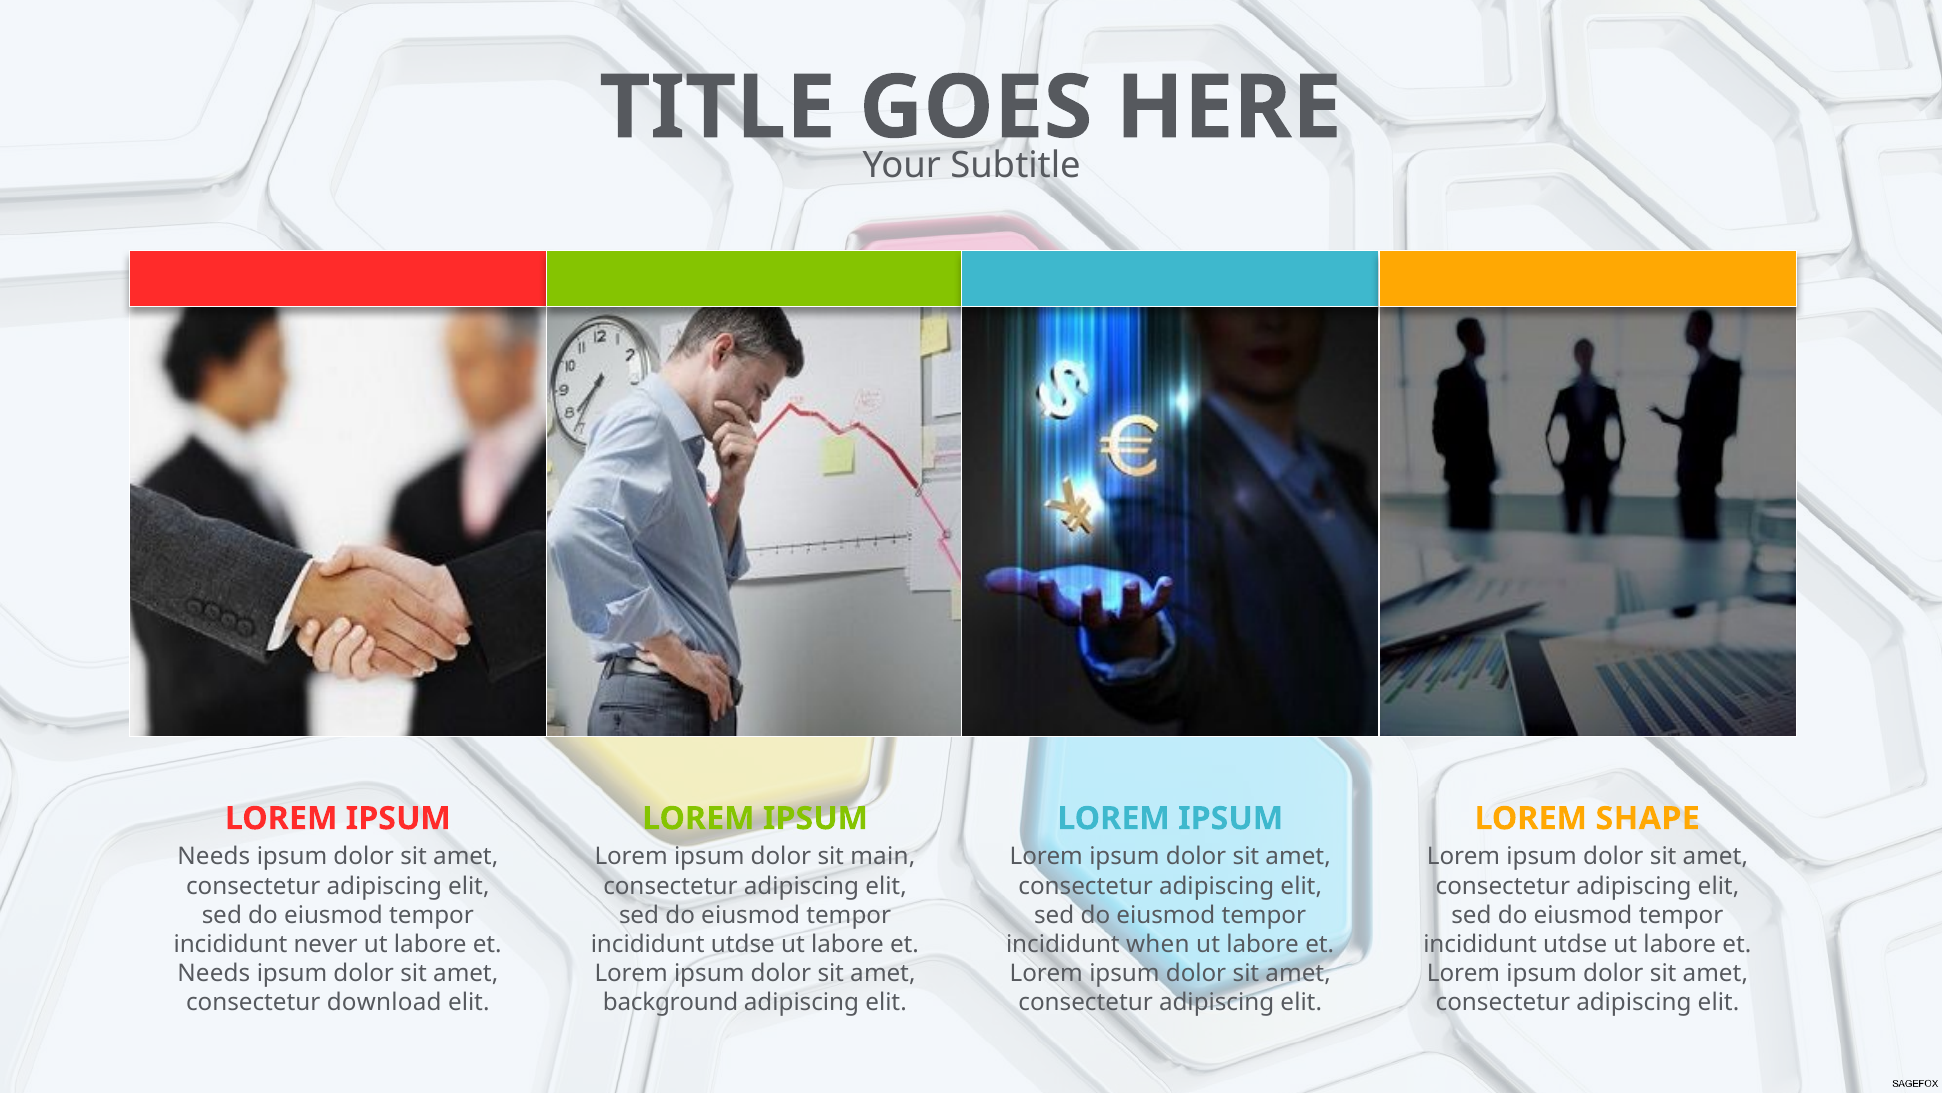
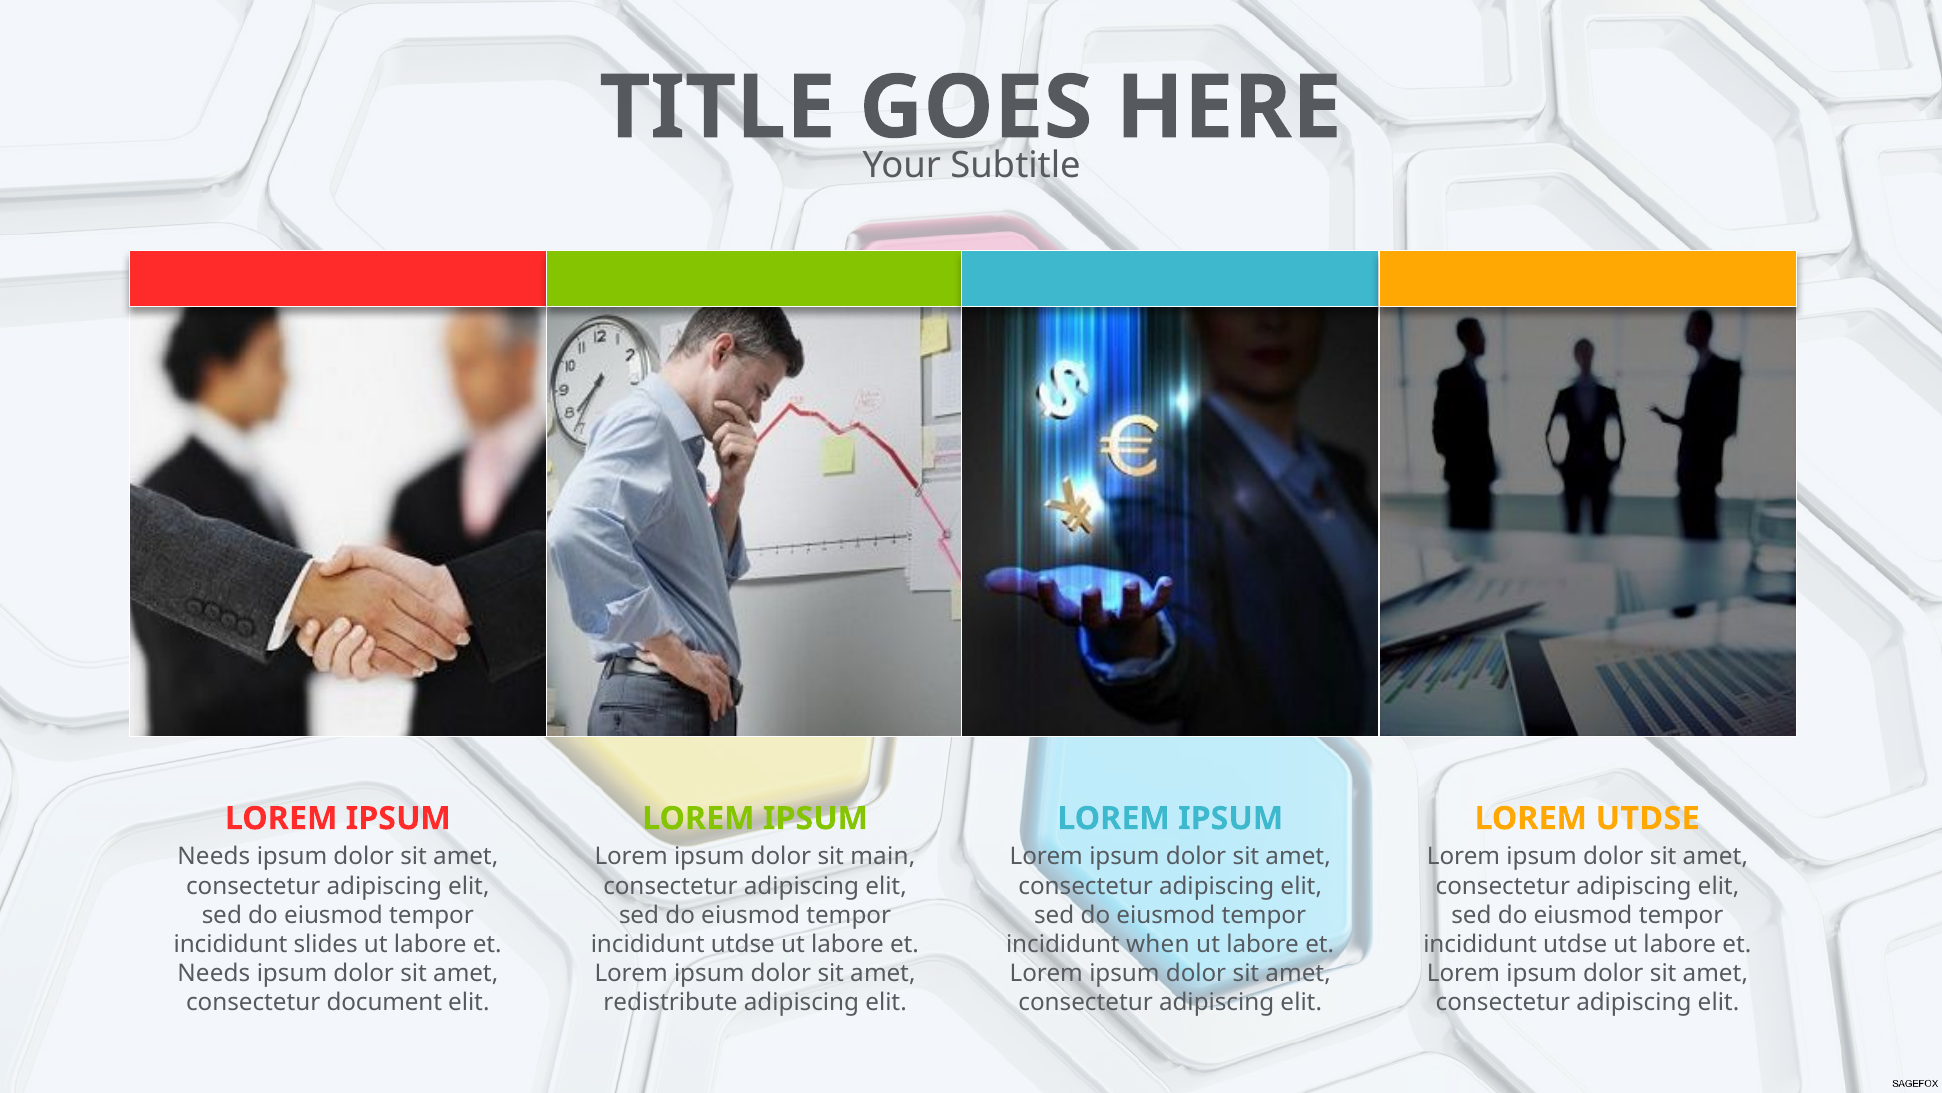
LOREM SHAPE: SHAPE -> UTDSE
never: never -> slides
download: download -> document
background: background -> redistribute
